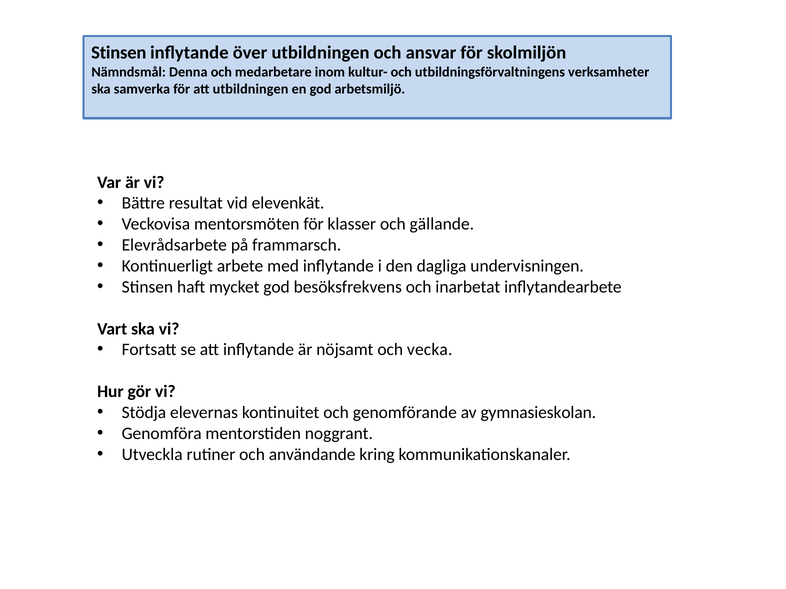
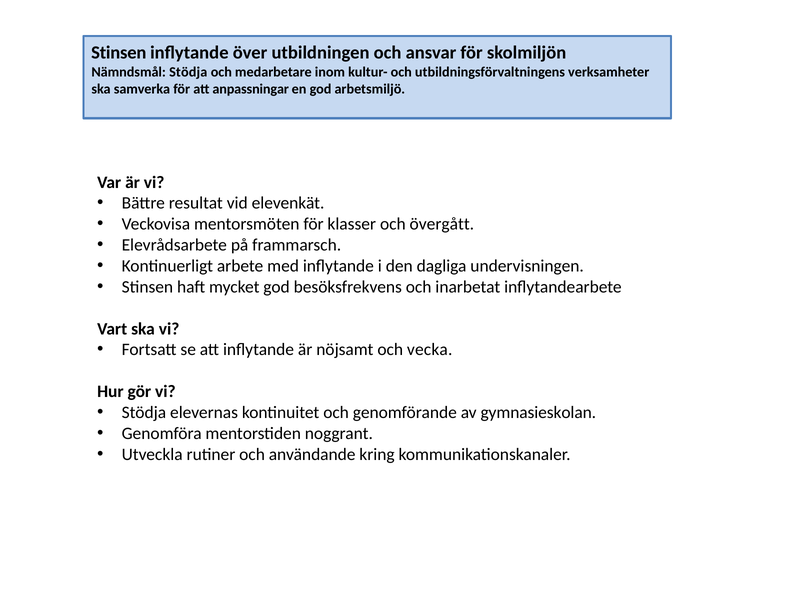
Nämndsmål Denna: Denna -> Stödja
att utbildningen: utbildningen -> anpassningar
gällande: gällande -> övergått
